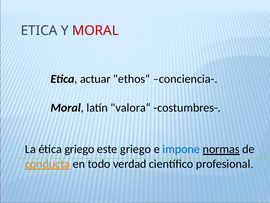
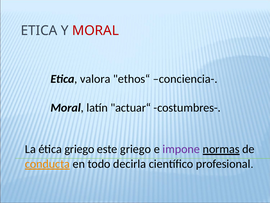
actuar: actuar -> valora
valora“: valora“ -> actuar“
impone colour: blue -> purple
verdad: verdad -> decirla
